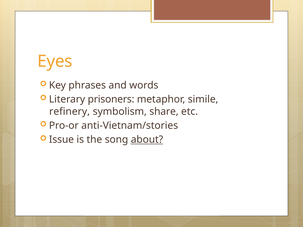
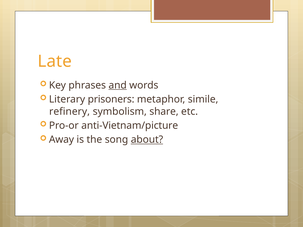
Eyes: Eyes -> Late
and underline: none -> present
anti-Vietnam/stories: anti-Vietnam/stories -> anti-Vietnam/picture
Issue: Issue -> Away
